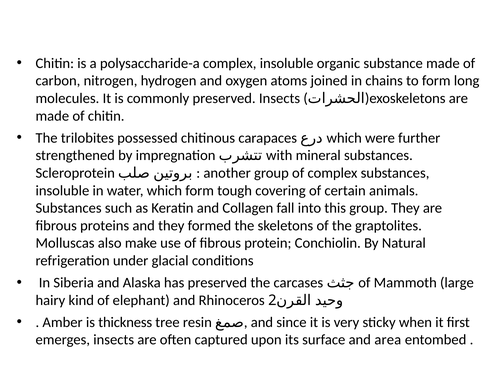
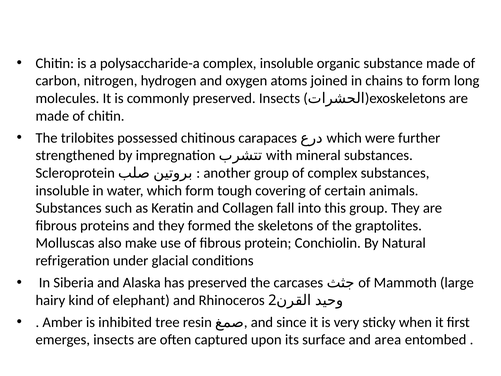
thickness: thickness -> inhibited
